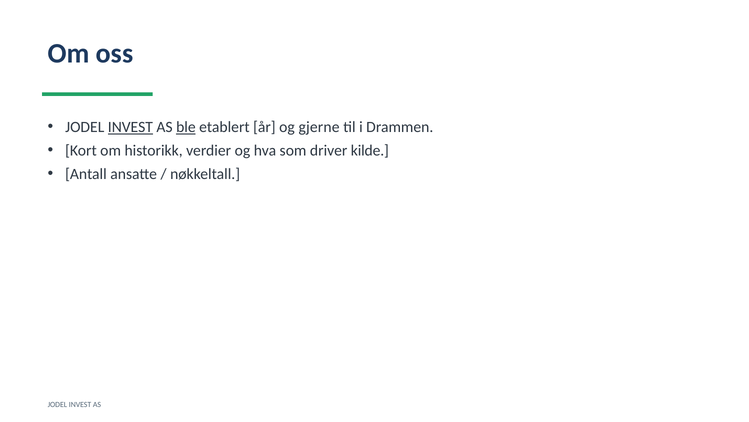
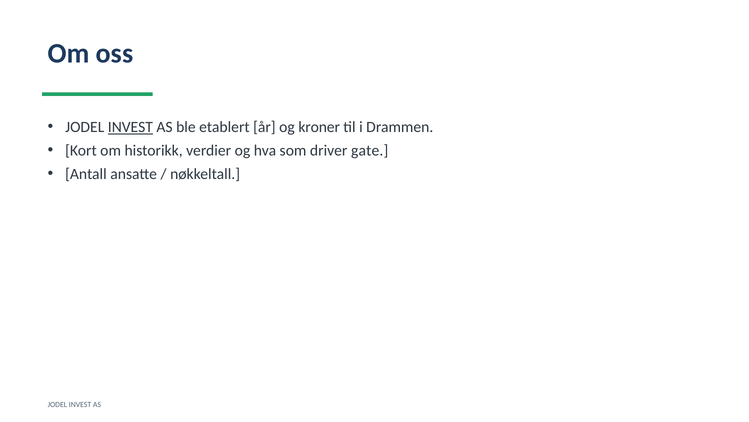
ble underline: present -> none
gjerne: gjerne -> kroner
kilde: kilde -> gate
